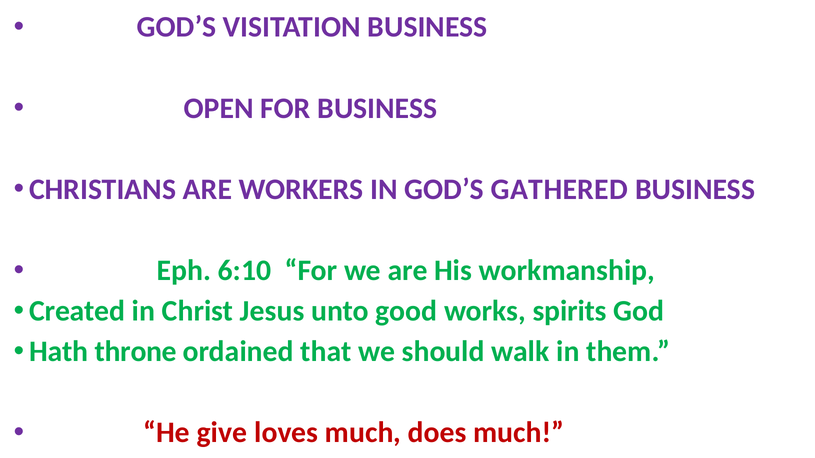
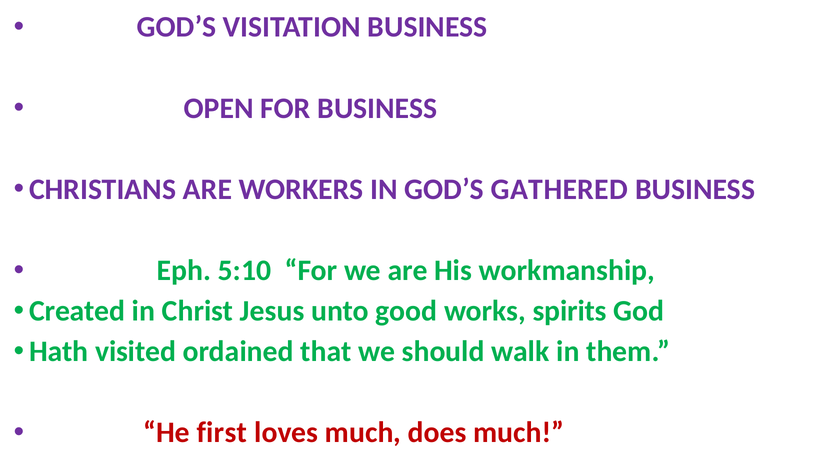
6:10: 6:10 -> 5:10
throne: throne -> visited
give: give -> first
